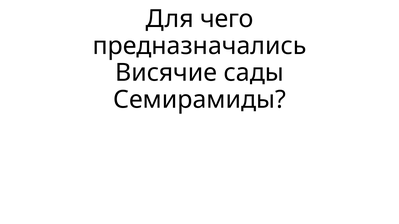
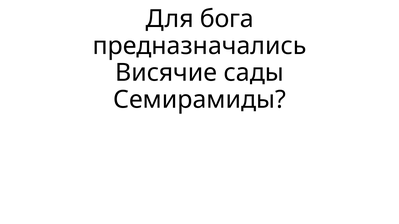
чего: чего -> бога
